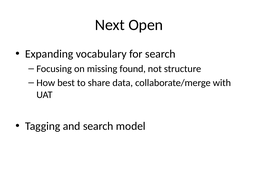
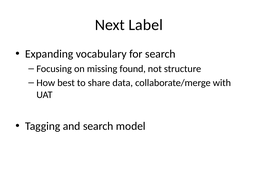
Open: Open -> Label
